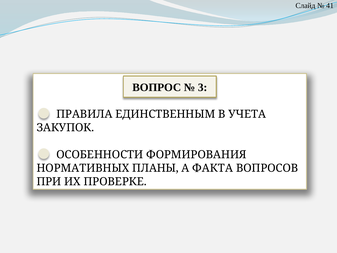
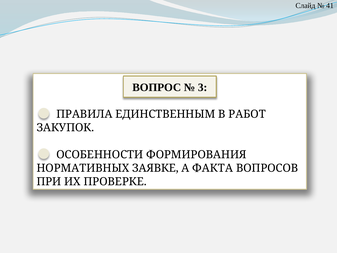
УЧЕТА: УЧЕТА -> РАБОТ
ПЛАНЫ: ПЛАНЫ -> ЗАЯВКЕ
